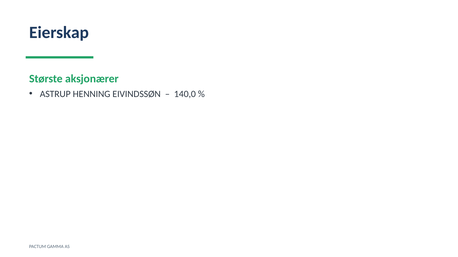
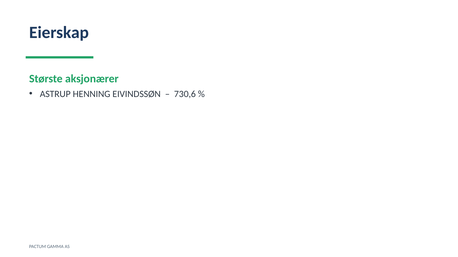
140,0: 140,0 -> 730,6
